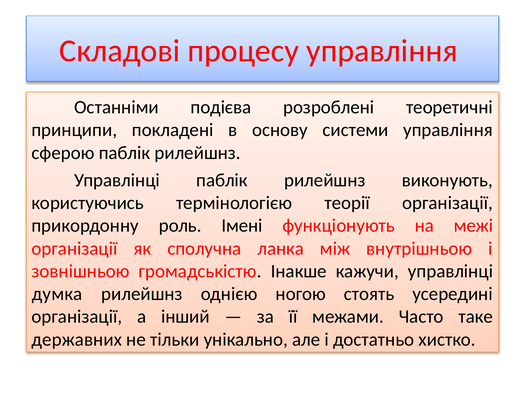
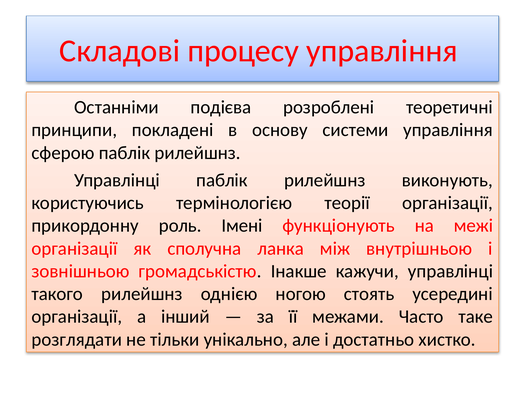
думка: думка -> такого
державних: державних -> розглядати
